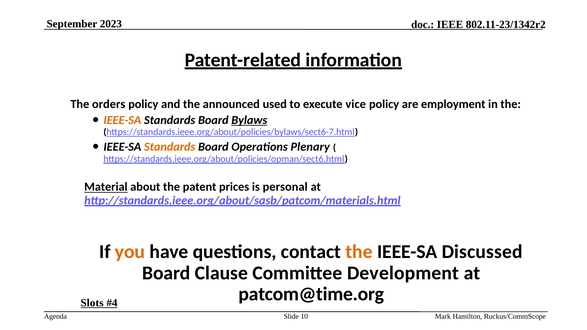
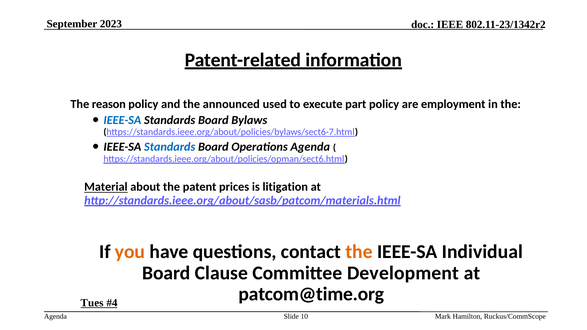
orders: orders -> reason
vice: vice -> part
IEEE-SA at (122, 120) colour: orange -> blue
Bylaws underline: present -> none
Standards at (170, 147) colour: orange -> blue
Operations Plenary: Plenary -> Agenda
personal: personal -> litigation
Discussed: Discussed -> Individual
Slots: Slots -> Tues
